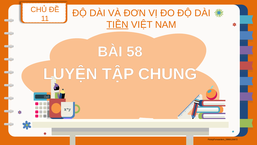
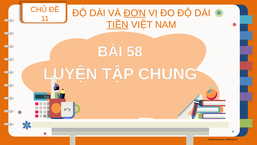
ĐƠN underline: none -> present
